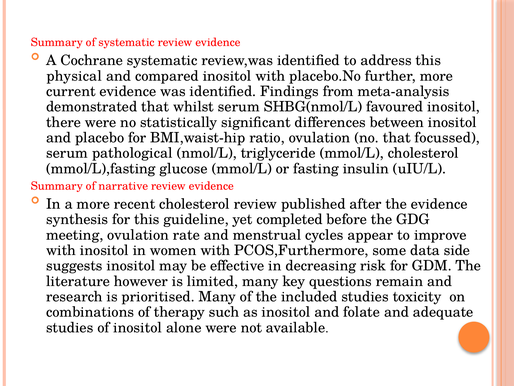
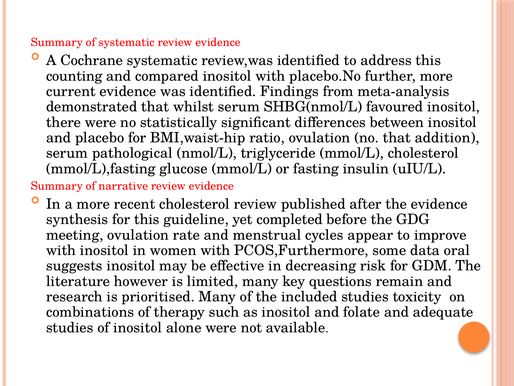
physical: physical -> counting
focussed: focussed -> addition
side: side -> oral
